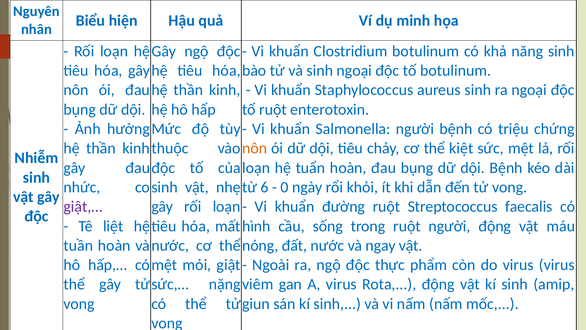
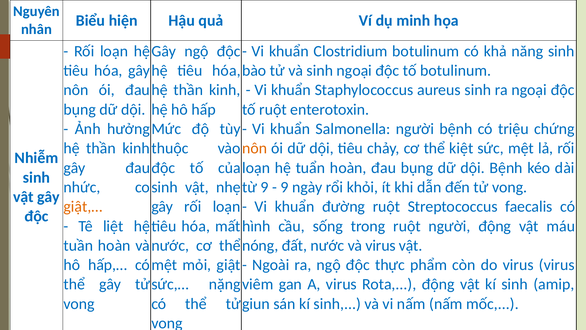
từ 6: 6 -> 9
0 at (285, 187): 0 -> 9
giật,… colour: purple -> orange
và ngay: ngay -> virus
